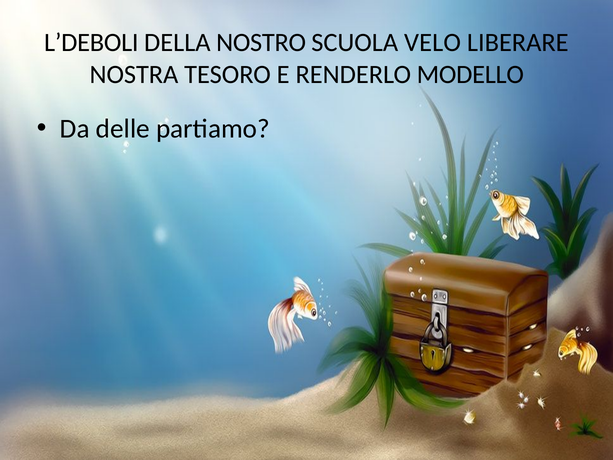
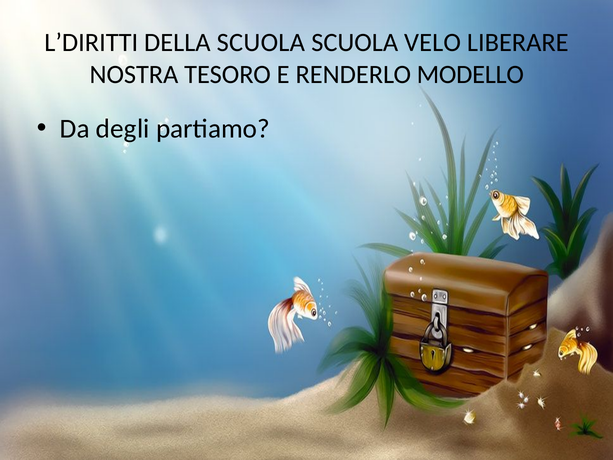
L’DEBOLI: L’DEBOLI -> L’DIRITTI
DELLA NOSTRO: NOSTRO -> SCUOLA
delle: delle -> degli
